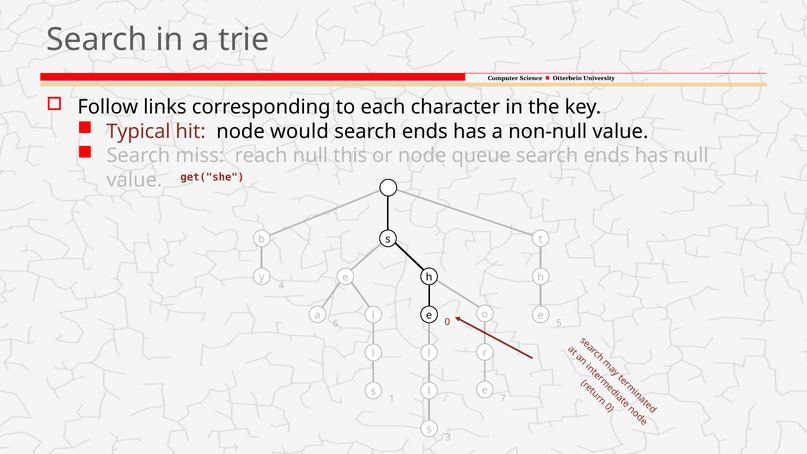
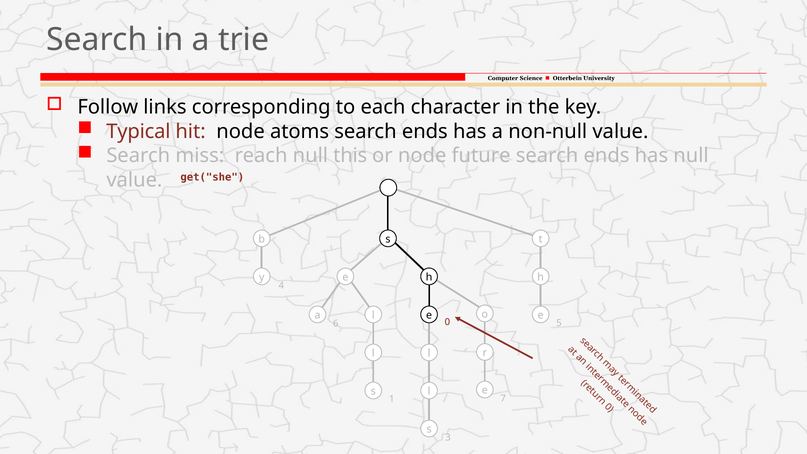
would: would -> atoms
queue: queue -> future
